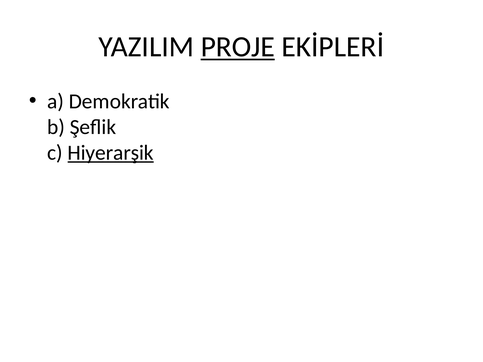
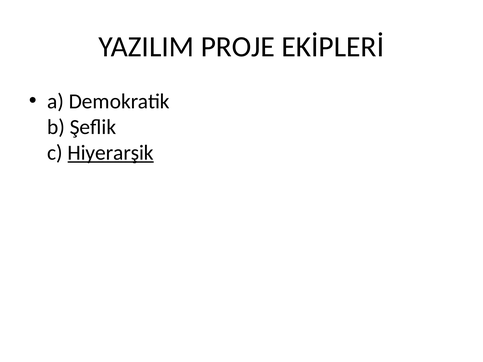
PROJE underline: present -> none
